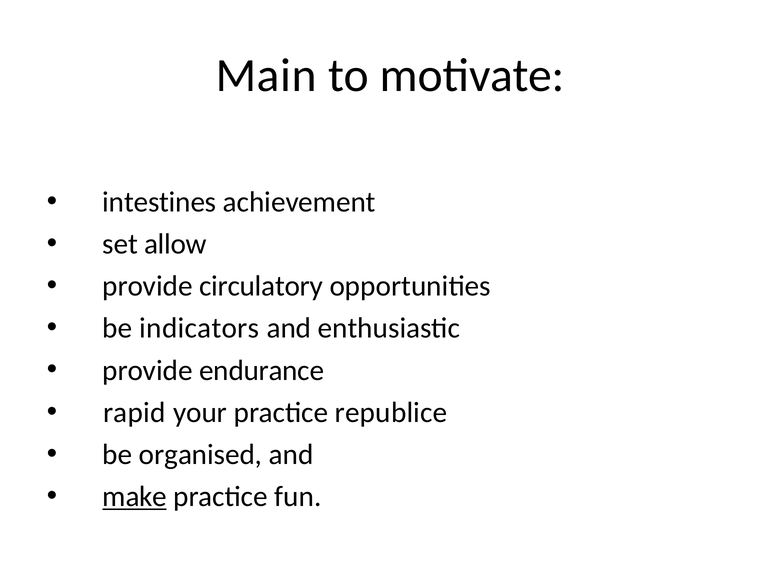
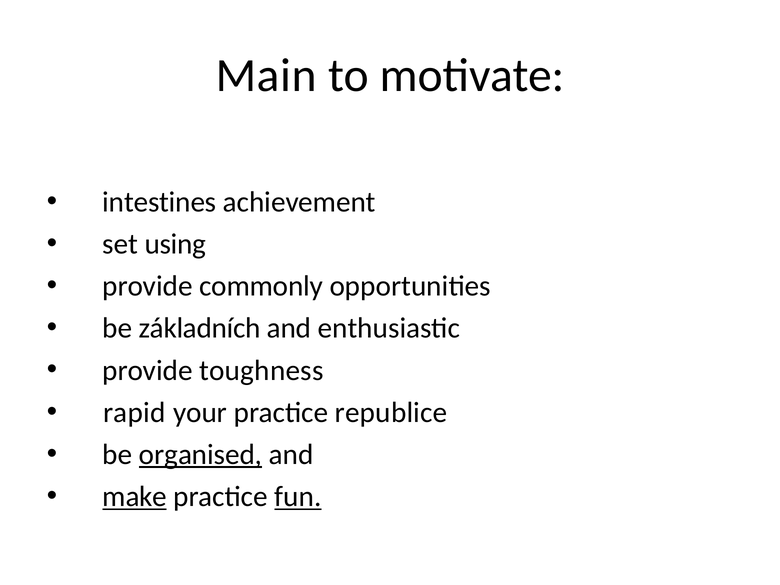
allow: allow -> using
circulatory: circulatory -> commonly
indicators: indicators -> základních
endurance: endurance -> toughness
organised underline: none -> present
fun underline: none -> present
